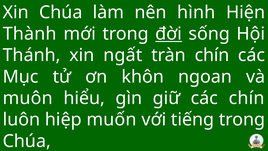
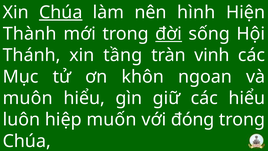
Chúa at (61, 12) underline: none -> present
ngất: ngất -> tầng
tràn chín: chín -> vinh
các chín: chín -> hiểu
tiếng: tiếng -> đóng
